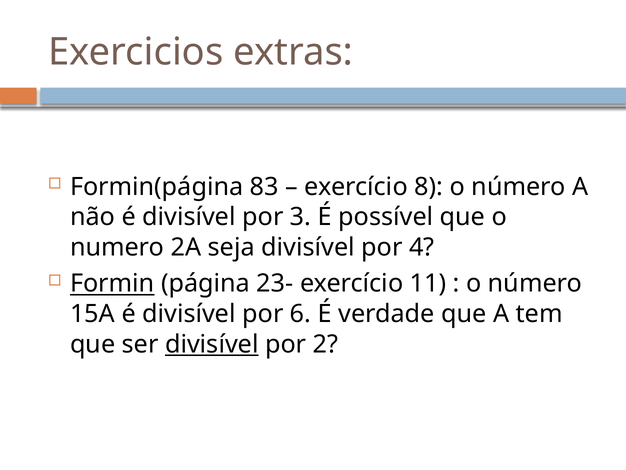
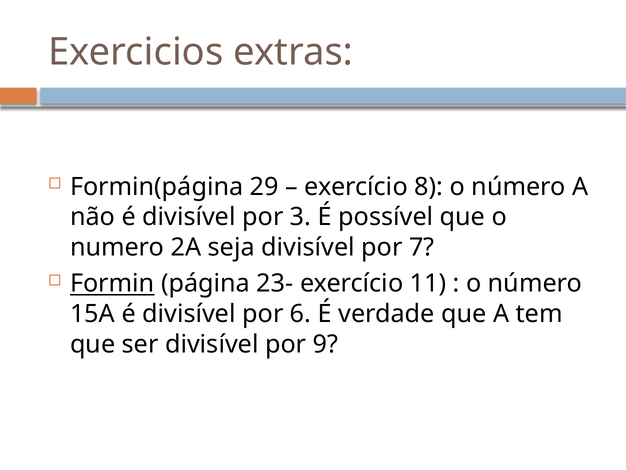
83: 83 -> 29
4: 4 -> 7
divisível at (212, 344) underline: present -> none
2: 2 -> 9
